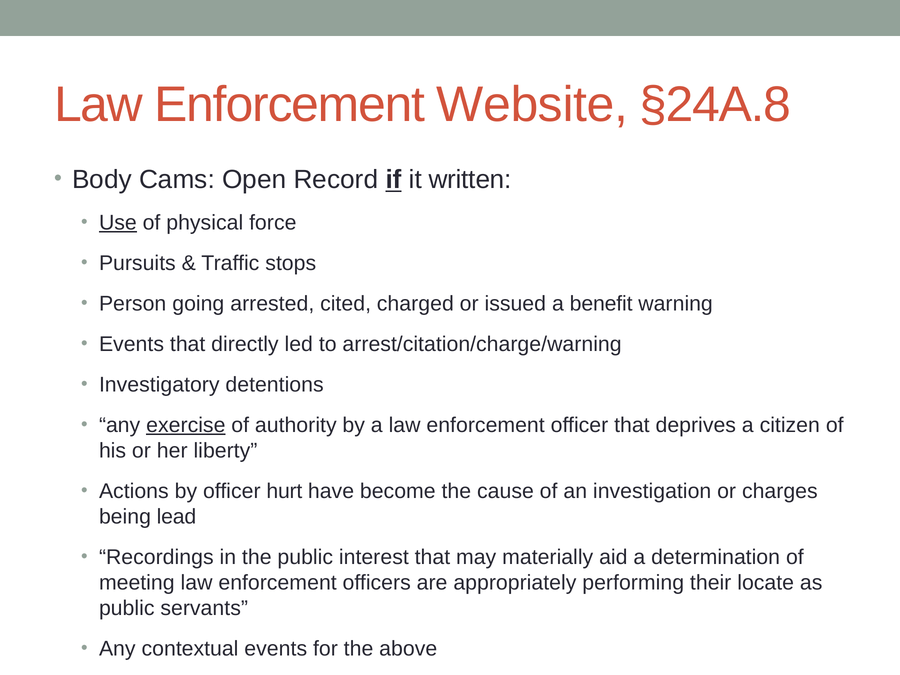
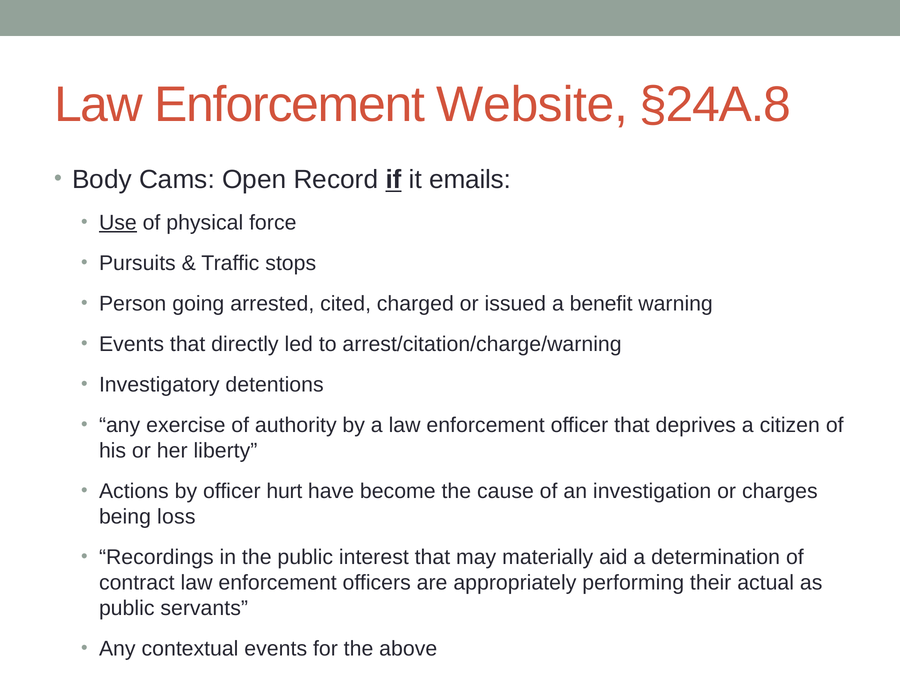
written: written -> emails
exercise underline: present -> none
lead: lead -> loss
meeting: meeting -> contract
locate: locate -> actual
